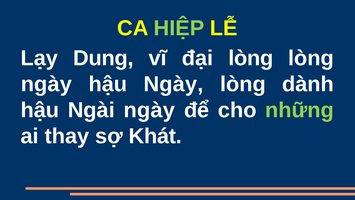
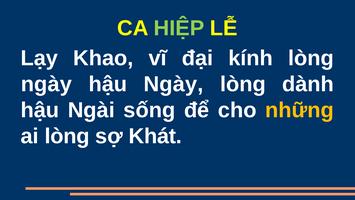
Dung: Dung -> Khao
đại lòng: lòng -> kính
Ngài ngày: ngày -> sống
những colour: light green -> yellow
ai thay: thay -> lòng
